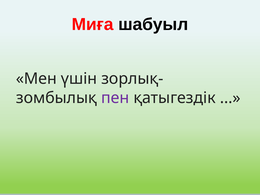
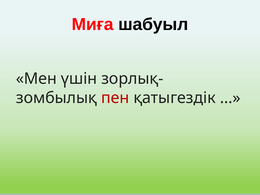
пен colour: purple -> red
